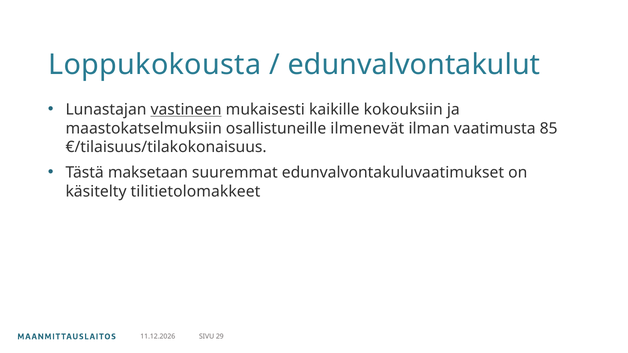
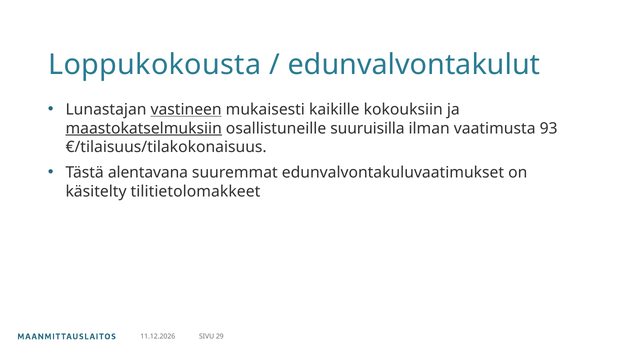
maastokatselmuksiin underline: none -> present
ilmenevät: ilmenevät -> suuruisilla
85: 85 -> 93
maksetaan: maksetaan -> alentavana
